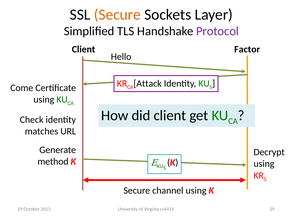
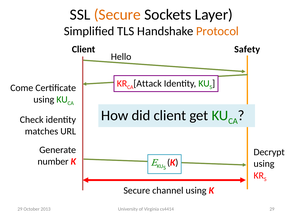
Protocol colour: purple -> orange
Factor: Factor -> Safety
method: method -> number
